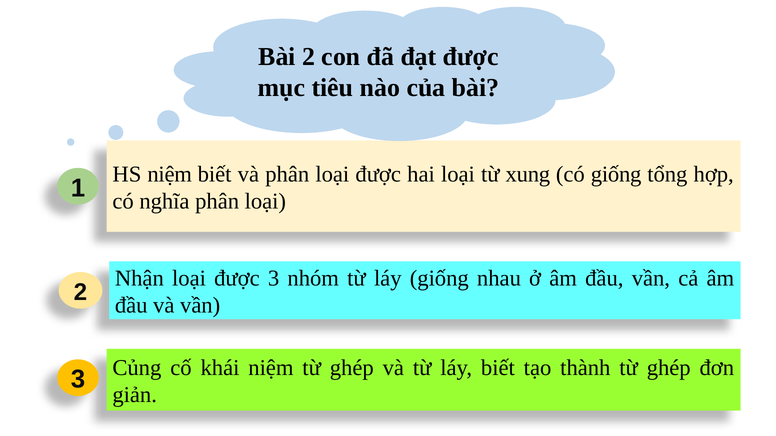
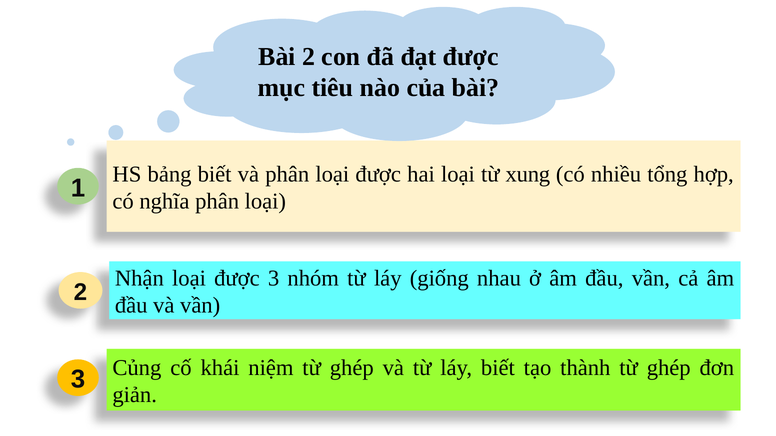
HS niệm: niệm -> bảng
có giống: giống -> nhiều
